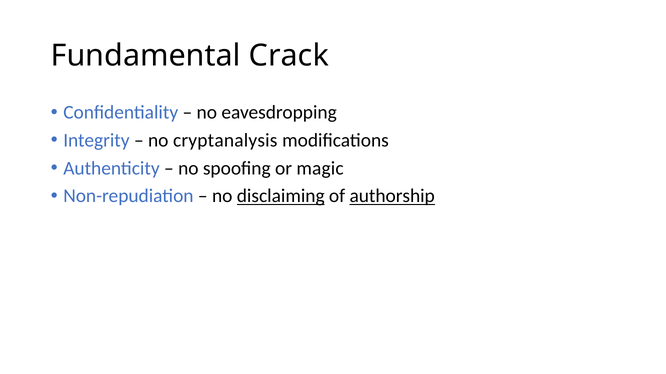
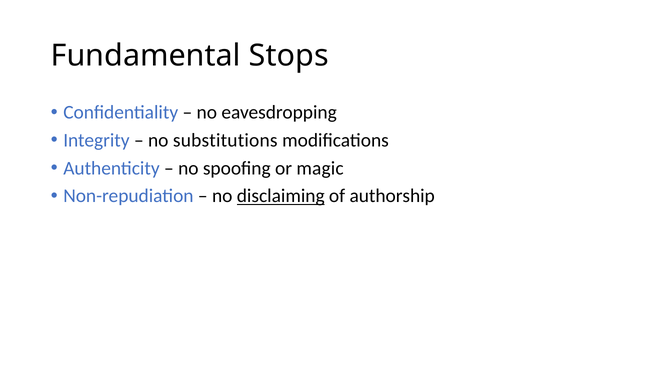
Crack: Crack -> Stops
cryptanalysis: cryptanalysis -> substitutions
authorship underline: present -> none
